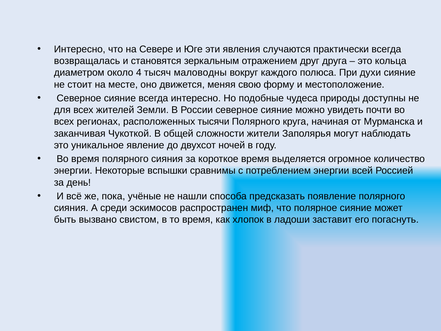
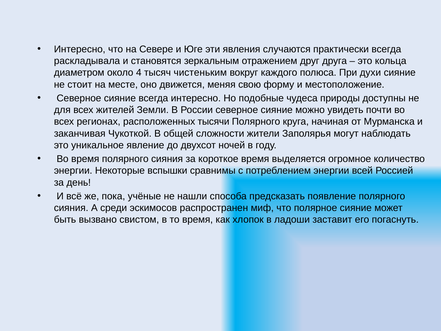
возвращалась: возвращалась -> раскладывала
маловодны: маловодны -> чистеньким
